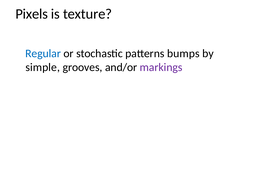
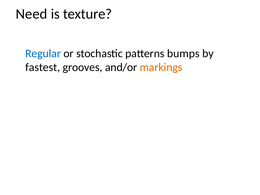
Pixels: Pixels -> Need
simple: simple -> fastest
markings colour: purple -> orange
